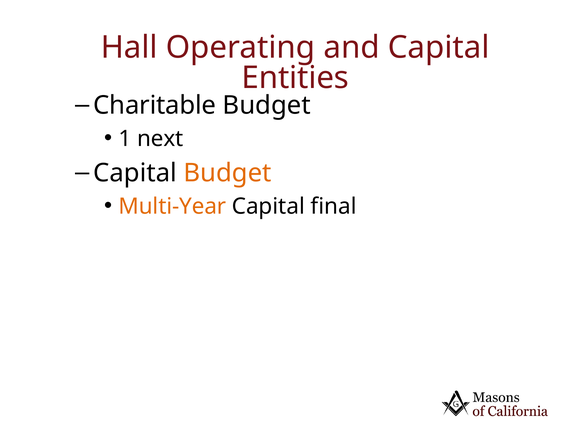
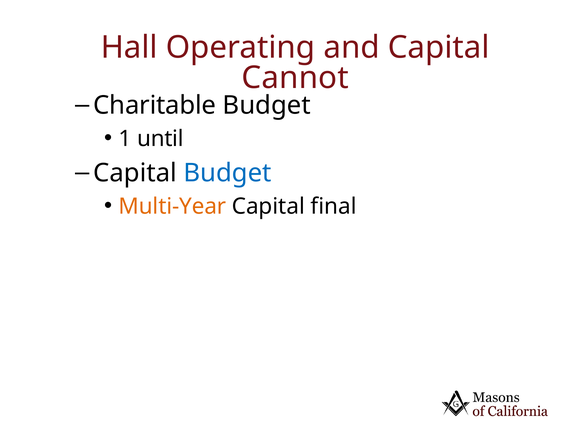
Entities: Entities -> Cannot
next: next -> until
Budget at (228, 173) colour: orange -> blue
